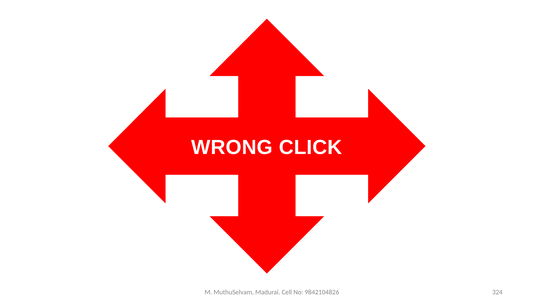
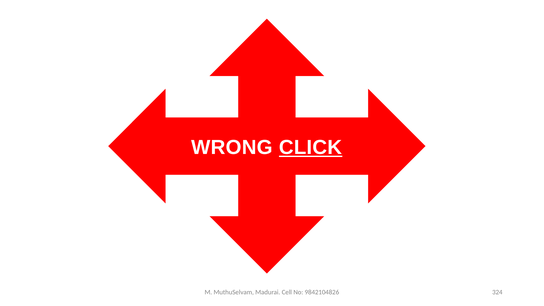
CLICK underline: none -> present
